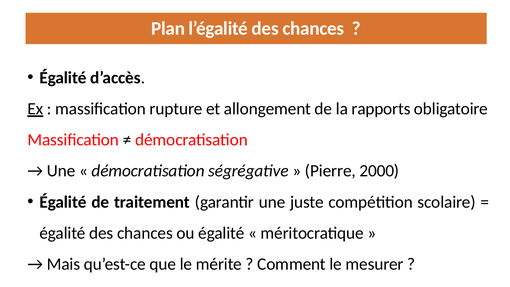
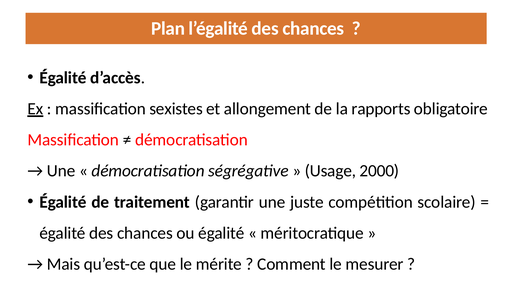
rupture: rupture -> sexistes
Pierre: Pierre -> Usage
